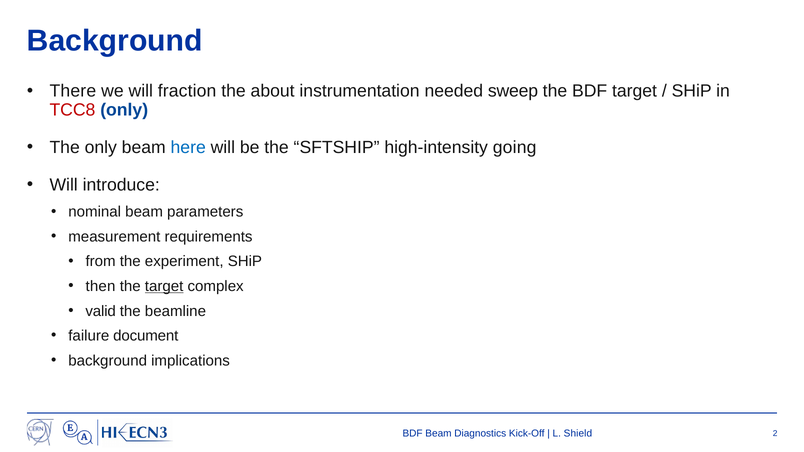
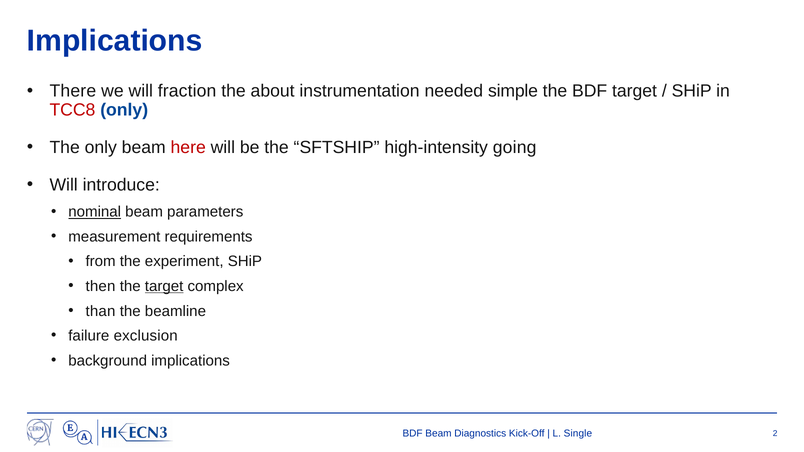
Background at (115, 41): Background -> Implications
sweep: sweep -> simple
here colour: blue -> red
nominal underline: none -> present
valid: valid -> than
document: document -> exclusion
Shield: Shield -> Single
